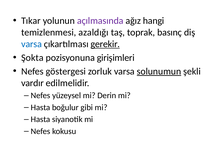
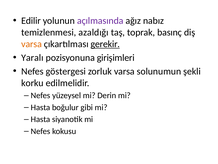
Tıkar: Tıkar -> Edilir
hangi: hangi -> nabız
varsa at (32, 44) colour: blue -> orange
Şokta: Şokta -> Yaralı
solunumun underline: present -> none
vardır: vardır -> korku
